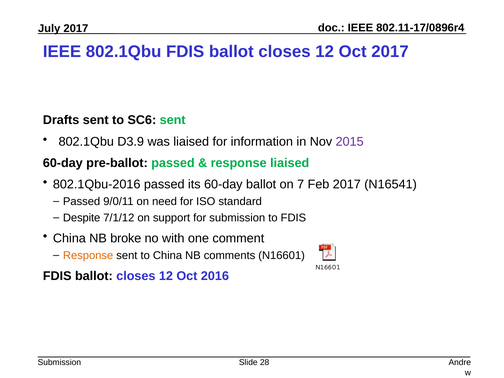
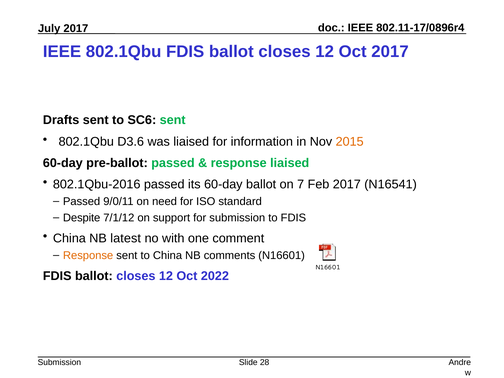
D3.9: D3.9 -> D3.6
2015 colour: purple -> orange
broke: broke -> latest
2016: 2016 -> 2022
